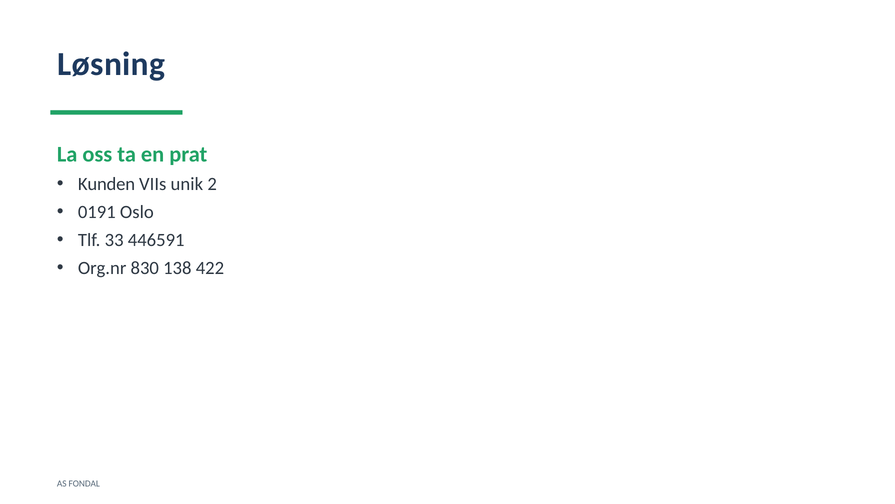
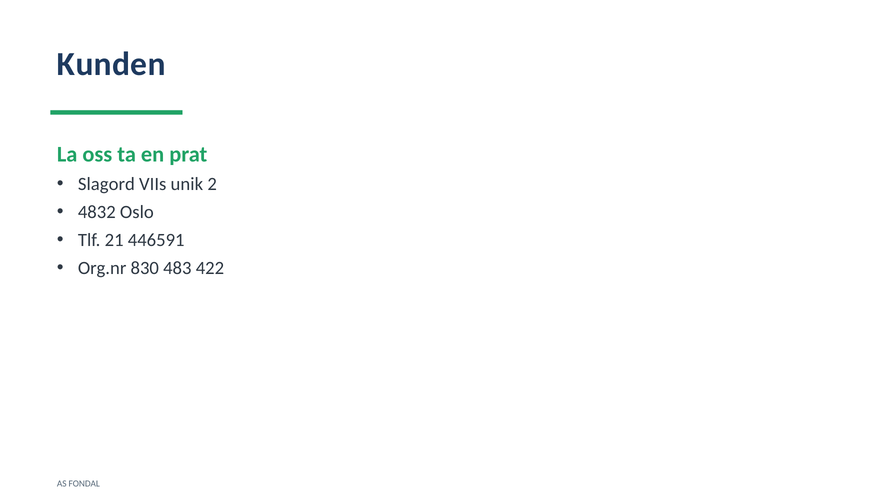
Løsning: Løsning -> Kunden
Kunden: Kunden -> Slagord
0191: 0191 -> 4832
33: 33 -> 21
138: 138 -> 483
